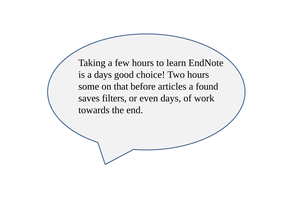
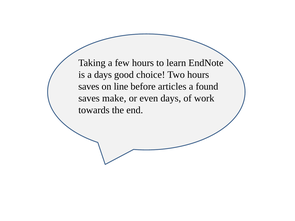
some at (89, 86): some -> saves
that: that -> line
filters: filters -> make
